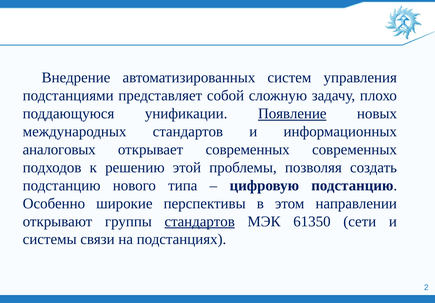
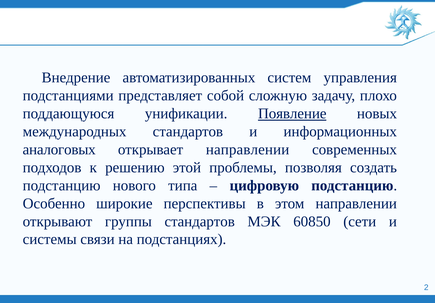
открывает современных: современных -> направлении
стандартов at (200, 222) underline: present -> none
61350: 61350 -> 60850
